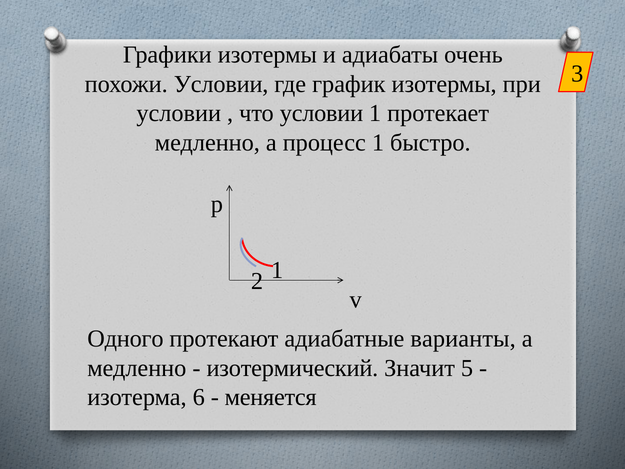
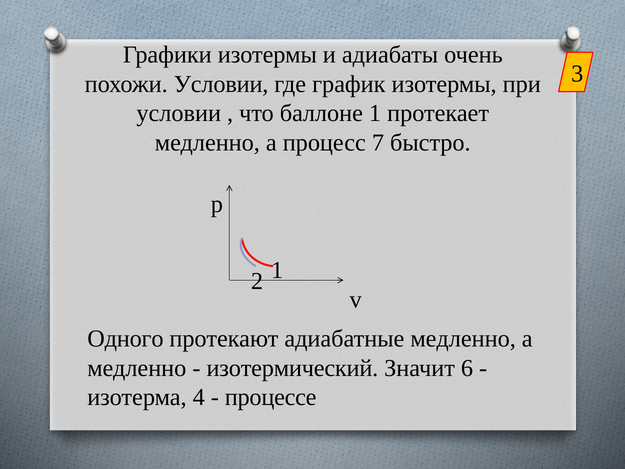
что условии: условии -> баллоне
процесс 1: 1 -> 7
адиабатные варианты: варианты -> медленно
5: 5 -> 6
6: 6 -> 4
меняется: меняется -> процессе
